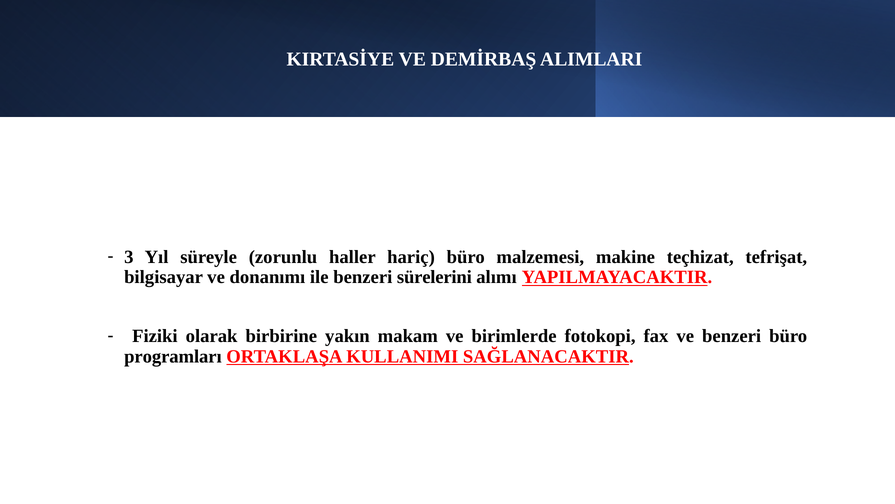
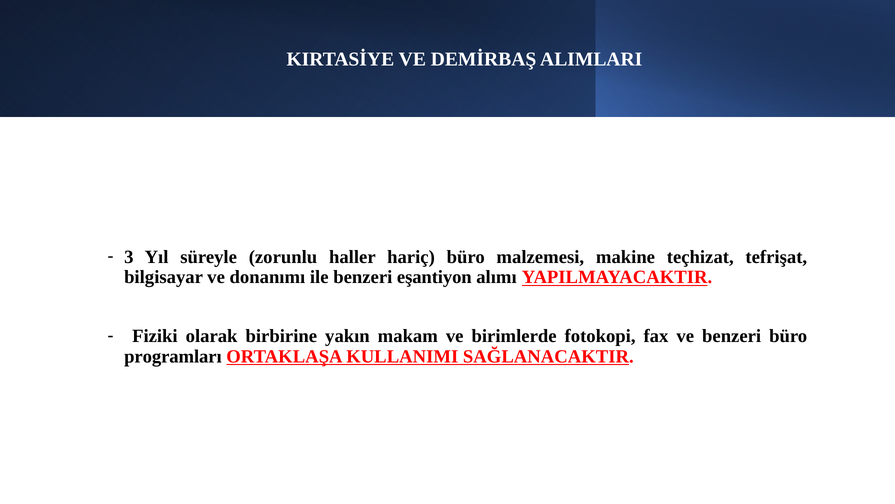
sürelerini: sürelerini -> eşantiyon
